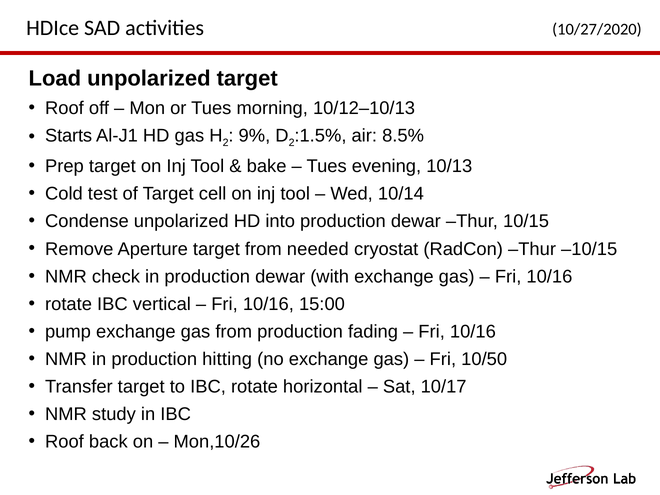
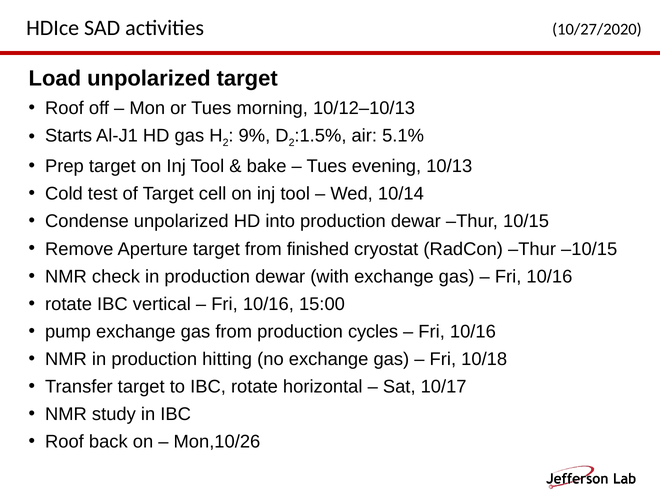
8.5%: 8.5% -> 5.1%
needed: needed -> finished
fading: fading -> cycles
10/50: 10/50 -> 10/18
